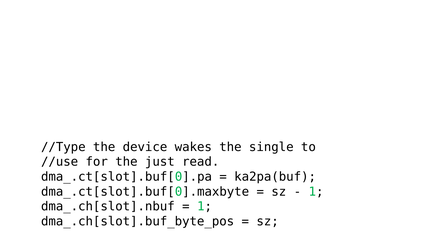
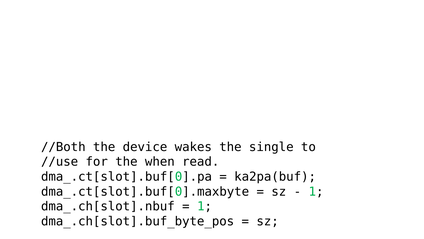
//Type: //Type -> //Both
the just: just -> when
